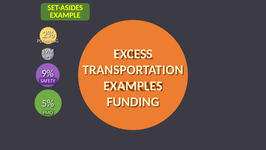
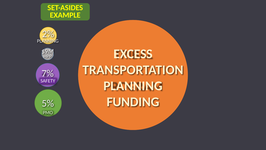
9%: 9% -> 7%
EXAMPLES at (133, 86): EXAMPLES -> PLANNING
